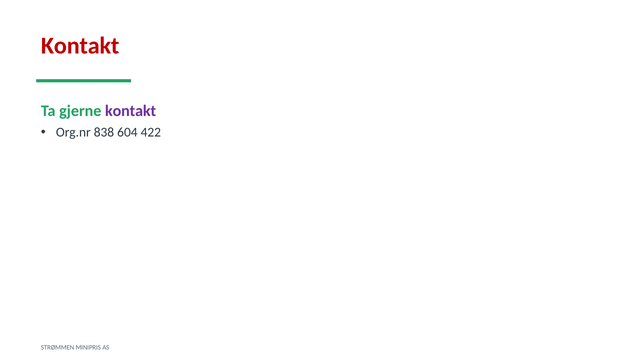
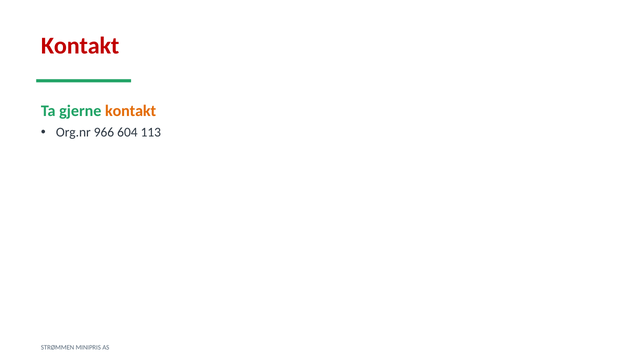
kontakt at (131, 111) colour: purple -> orange
838: 838 -> 966
422: 422 -> 113
